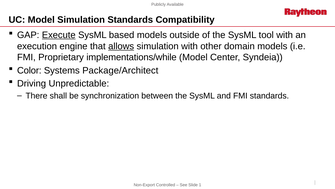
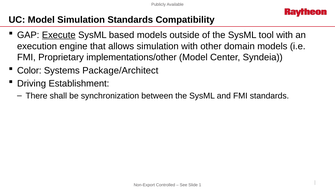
allows underline: present -> none
implementations/while: implementations/while -> implementations/other
Unpredictable: Unpredictable -> Establishment
